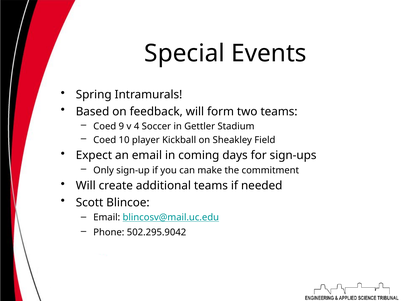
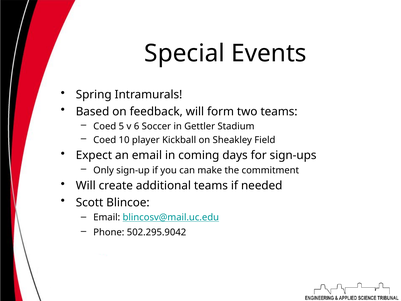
9: 9 -> 5
4: 4 -> 6
